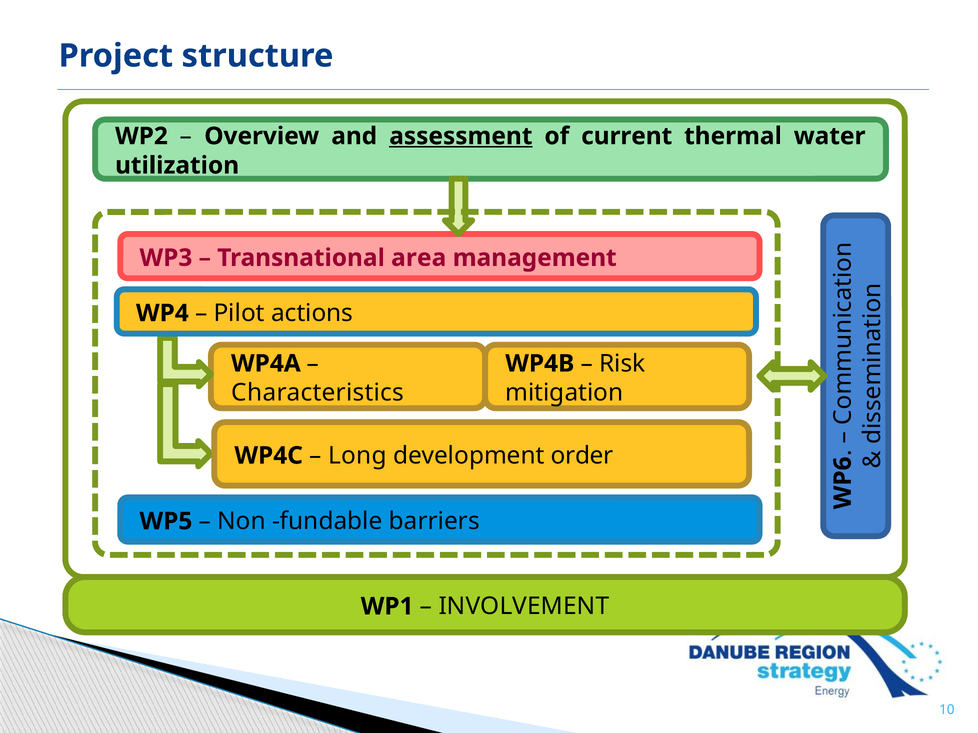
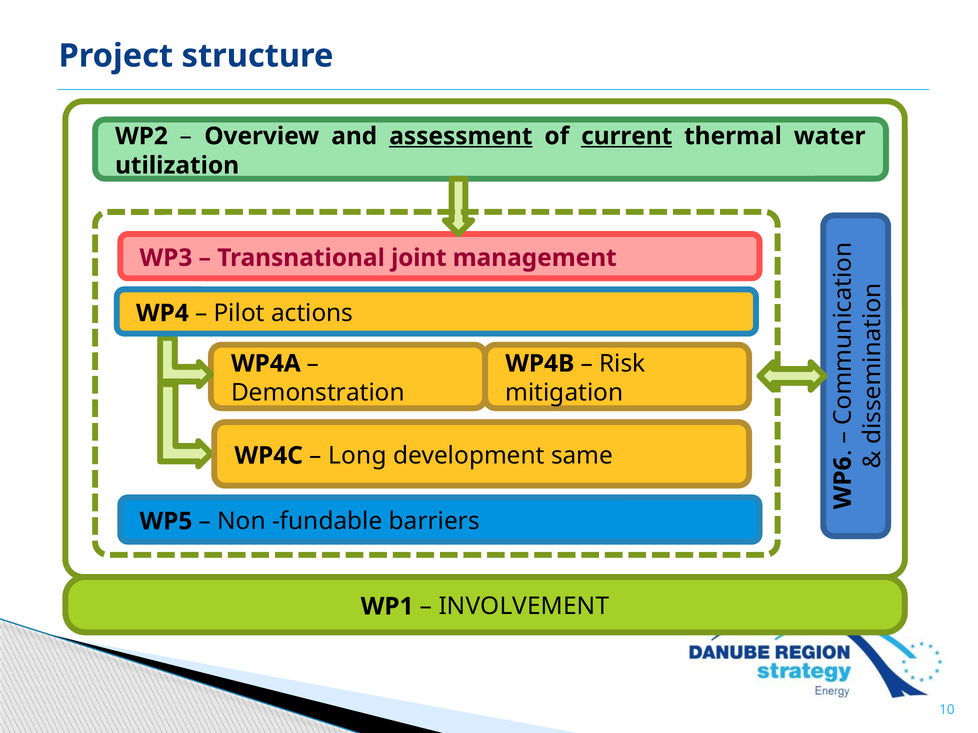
current underline: none -> present
area: area -> joint
Characteristics: Characteristics -> Demonstration
order: order -> same
